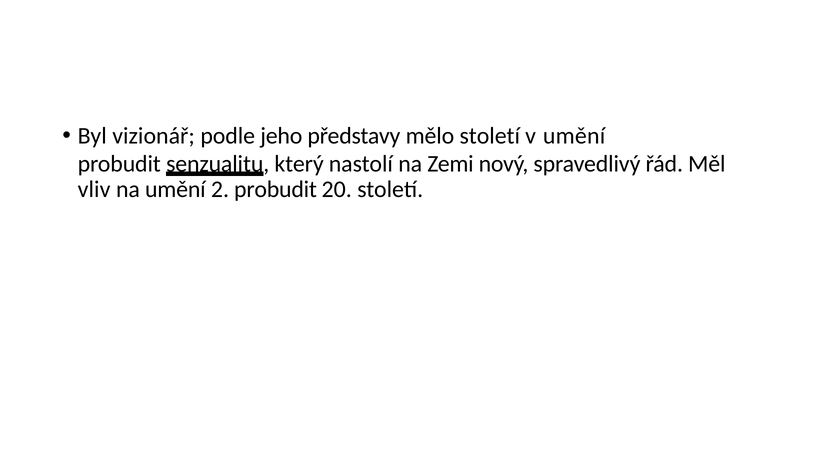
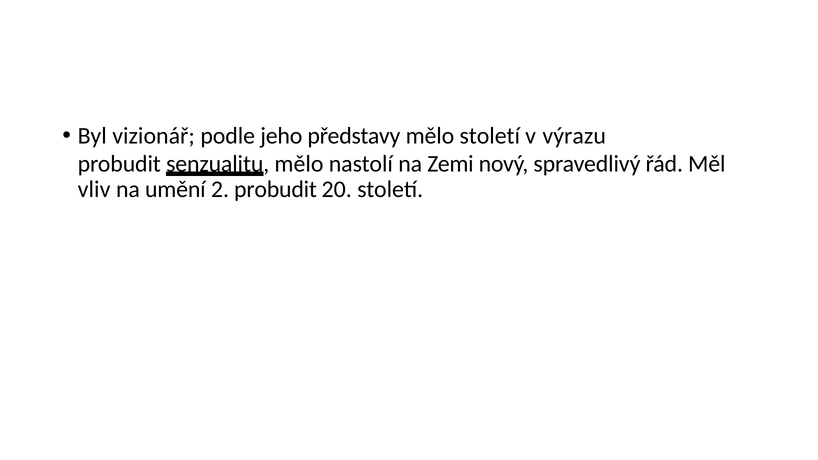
v umění: umění -> výrazu
senzualitu který: který -> mělo
